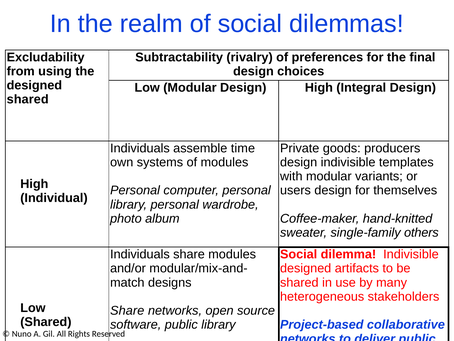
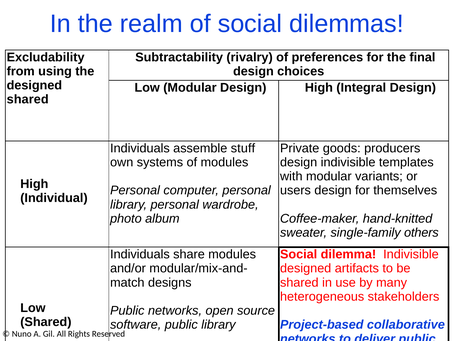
time: time -> stuff
Share at (127, 310): Share -> Public
